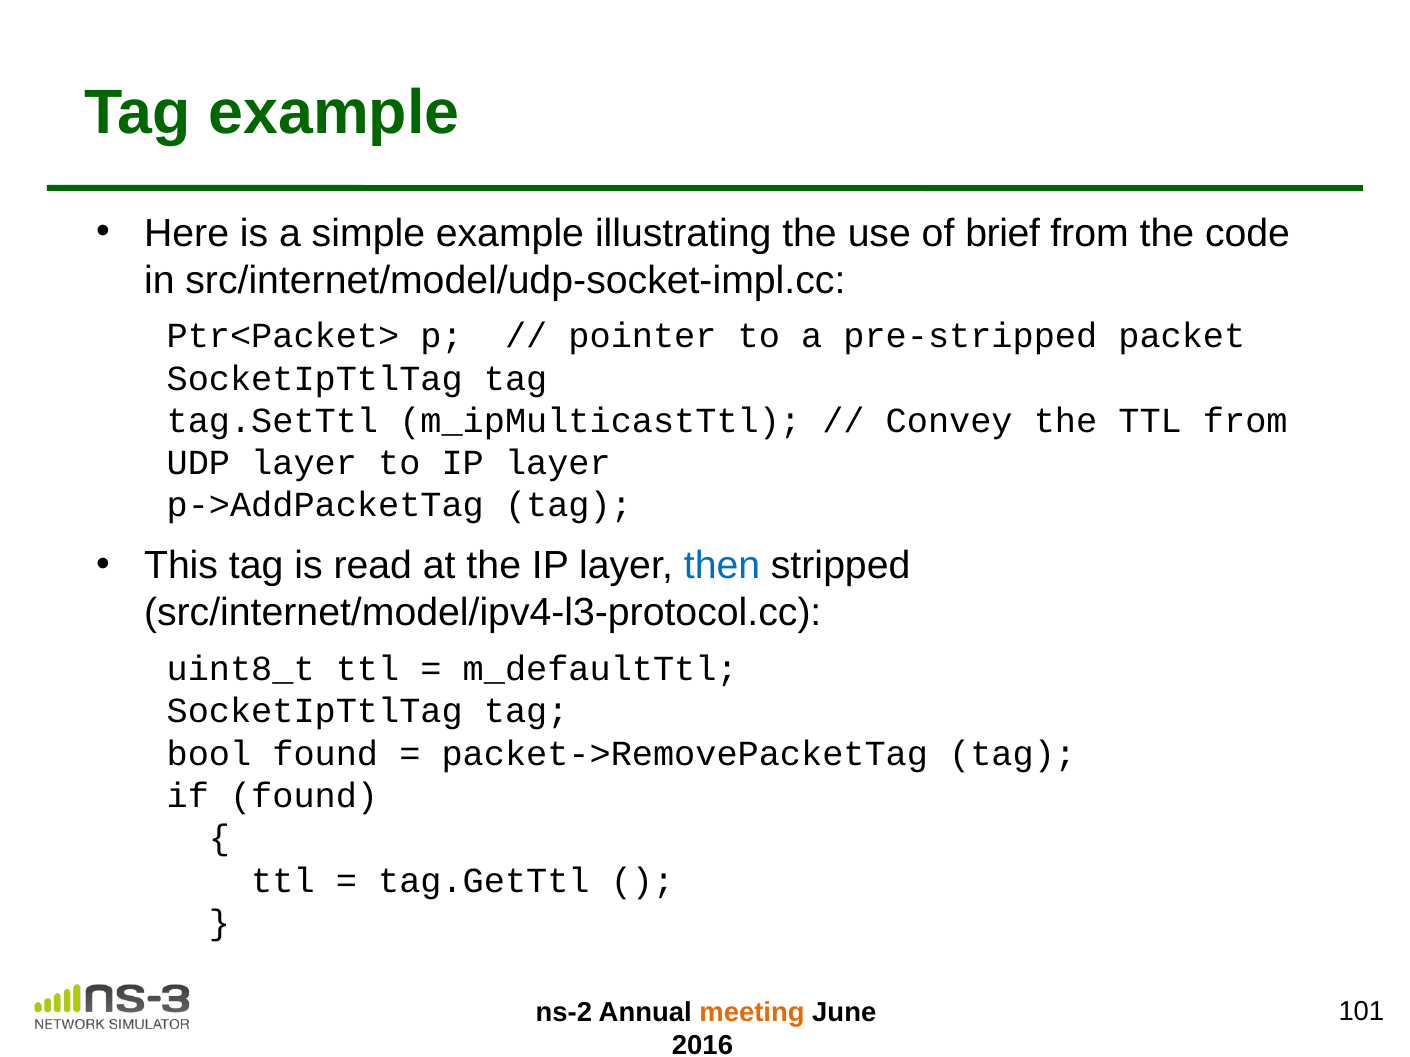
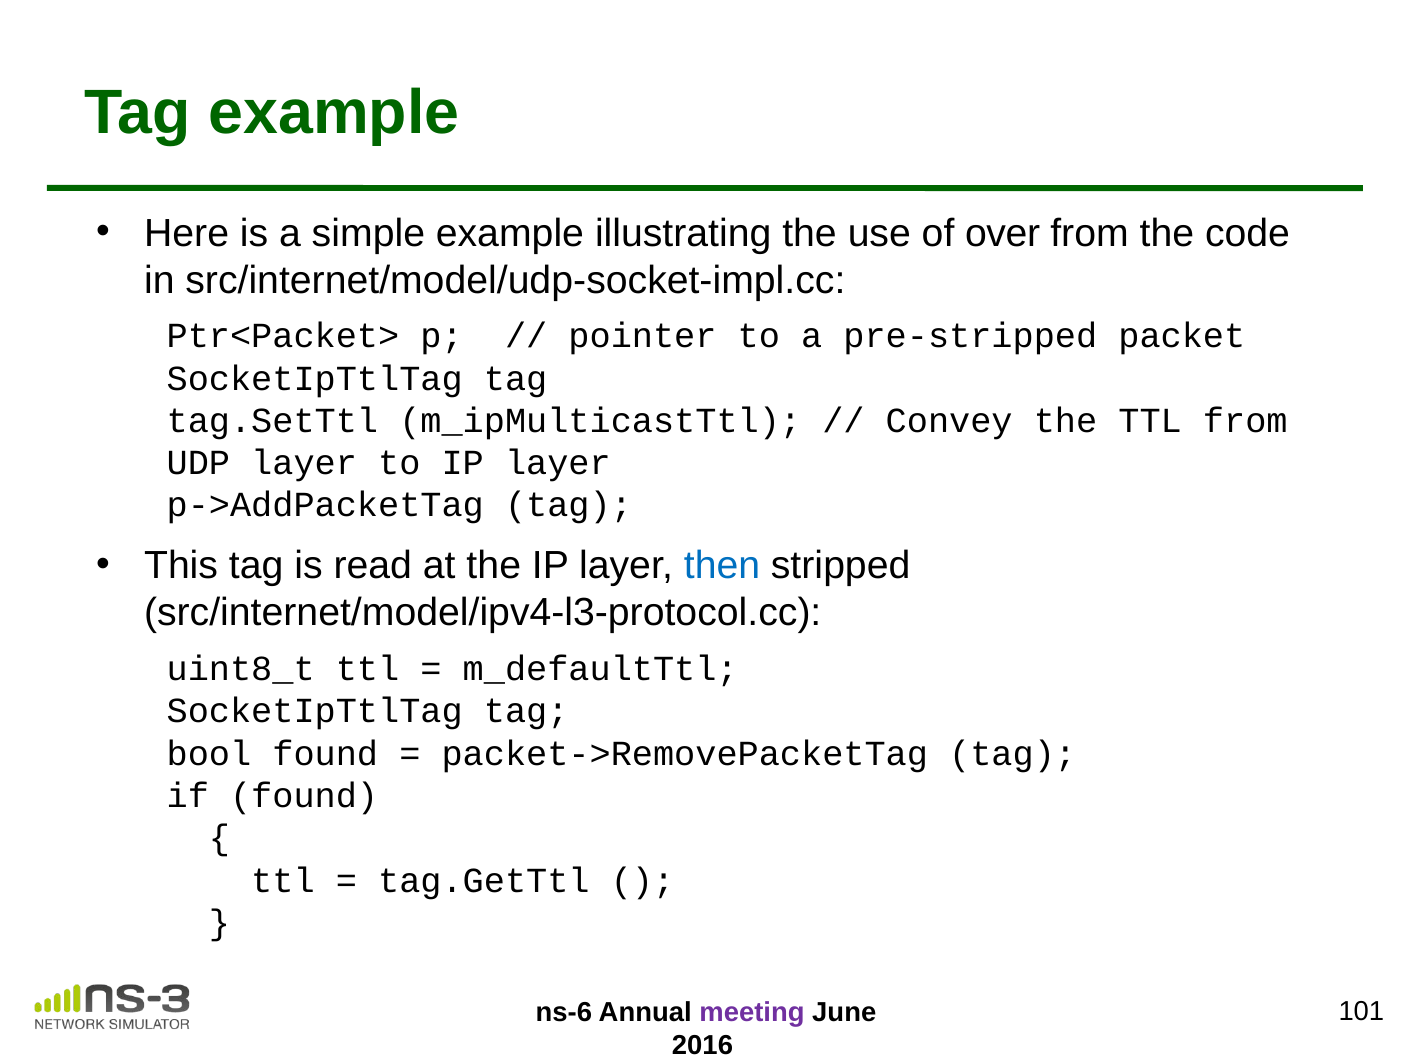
brief: brief -> over
ns-2: ns-2 -> ns-6
meeting colour: orange -> purple
